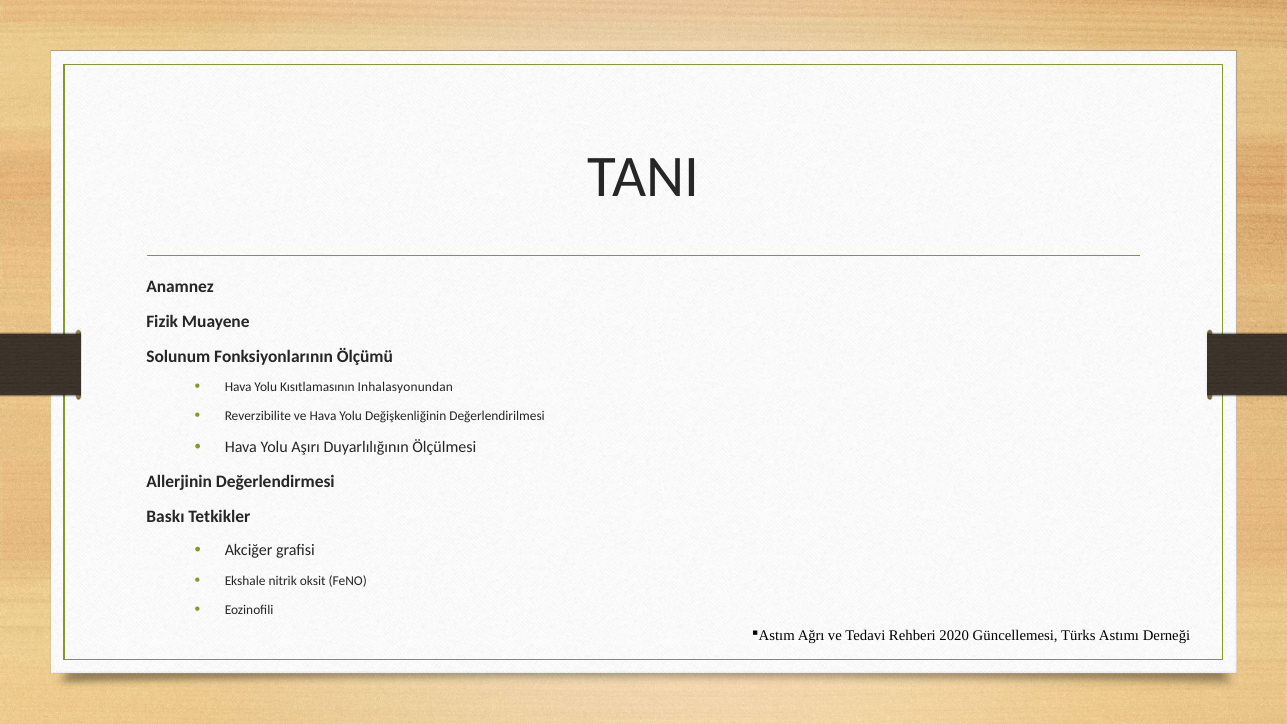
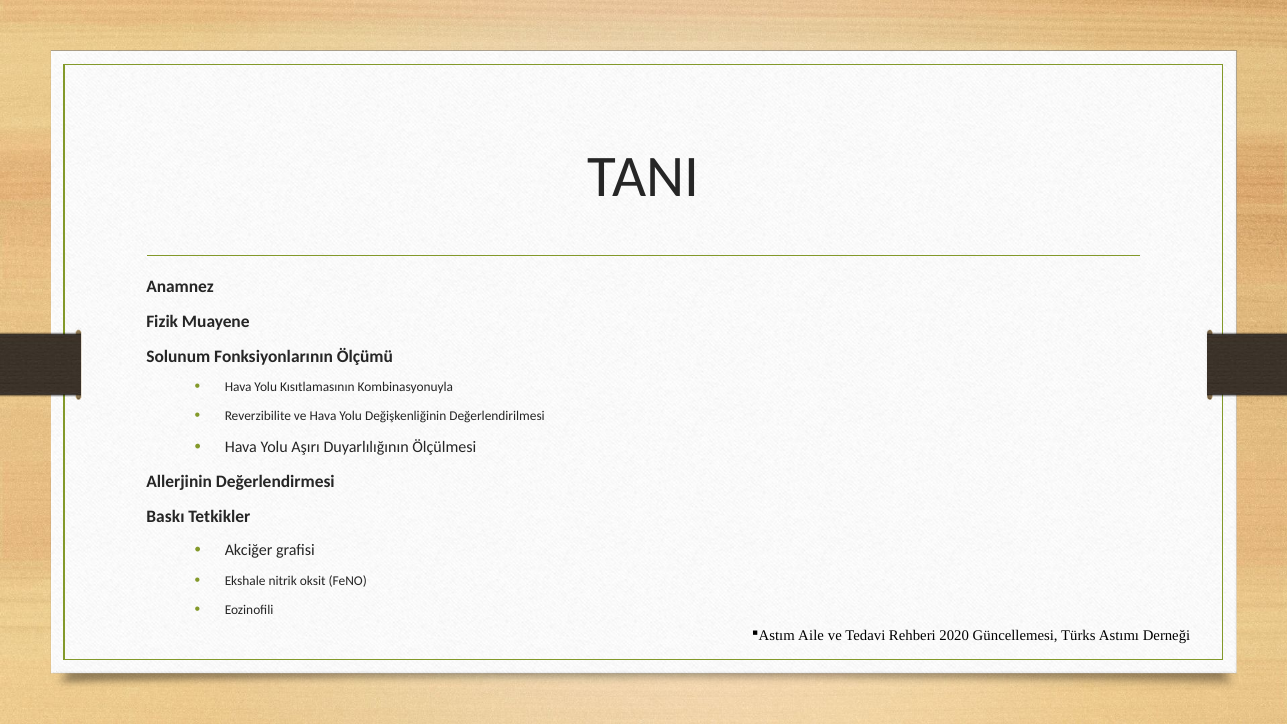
Inhalasyonundan: Inhalasyonundan -> Kombinasyonuyla
Ağrı: Ağrı -> Aile
